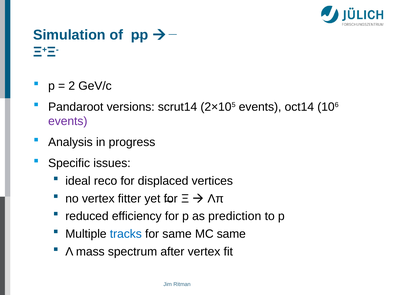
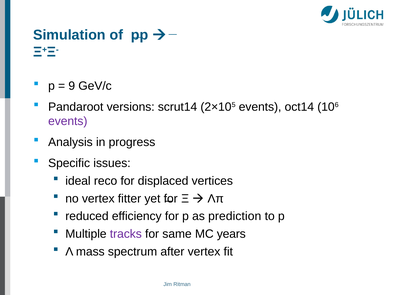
2: 2 -> 9
tracks colour: blue -> purple
MC same: same -> years
